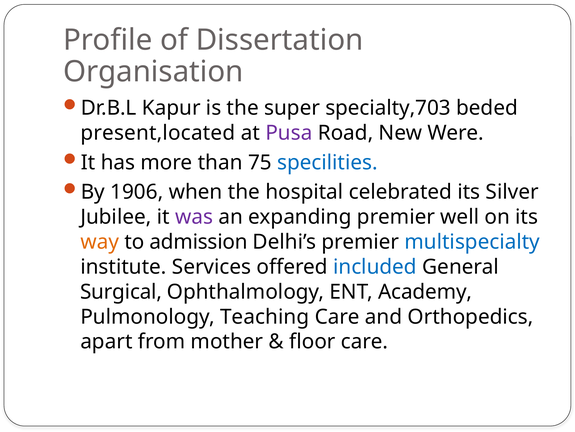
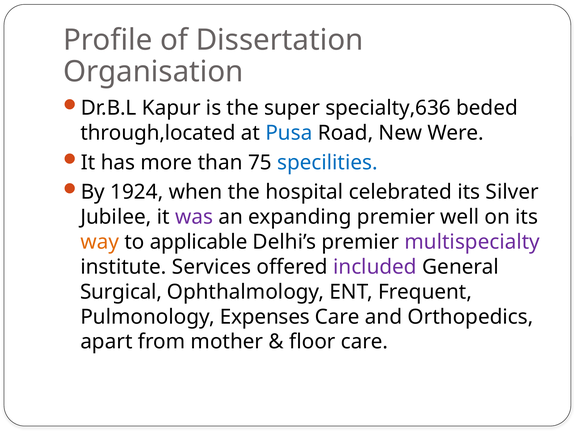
specialty,703: specialty,703 -> specialty,636
present,located: present,located -> through,located
Pusa colour: purple -> blue
1906: 1906 -> 1924
admission: admission -> applicable
multispecialty colour: blue -> purple
included colour: blue -> purple
Academy: Academy -> Frequent
Teaching: Teaching -> Expenses
